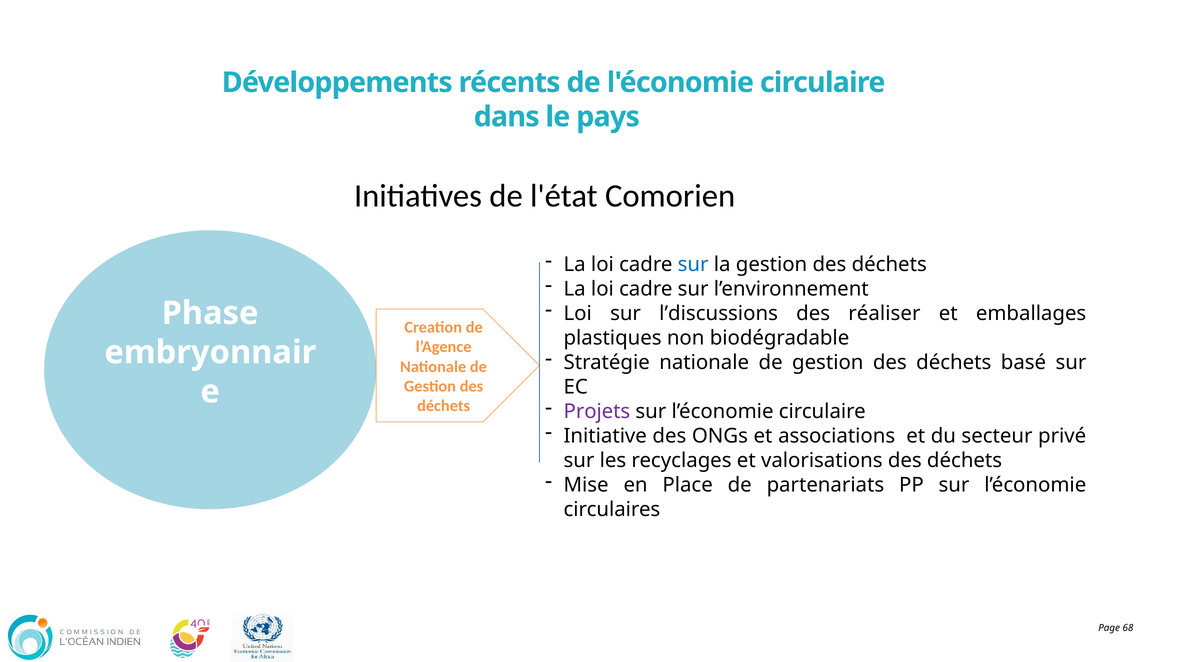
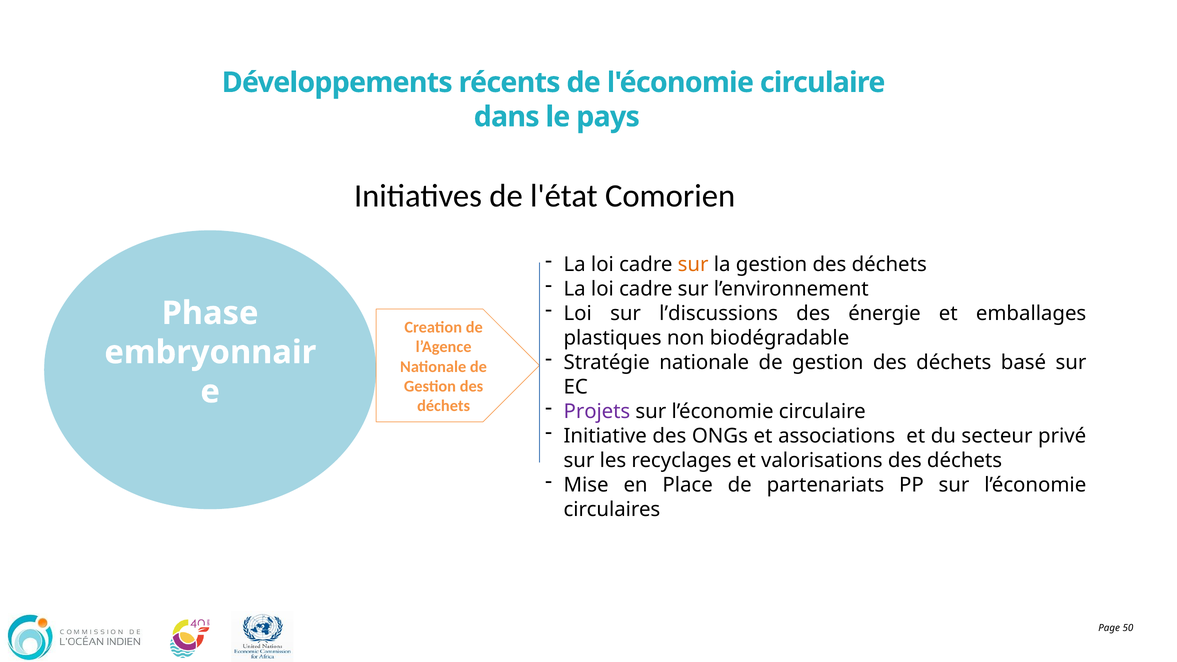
sur at (693, 264) colour: blue -> orange
réaliser: réaliser -> énergie
68: 68 -> 50
